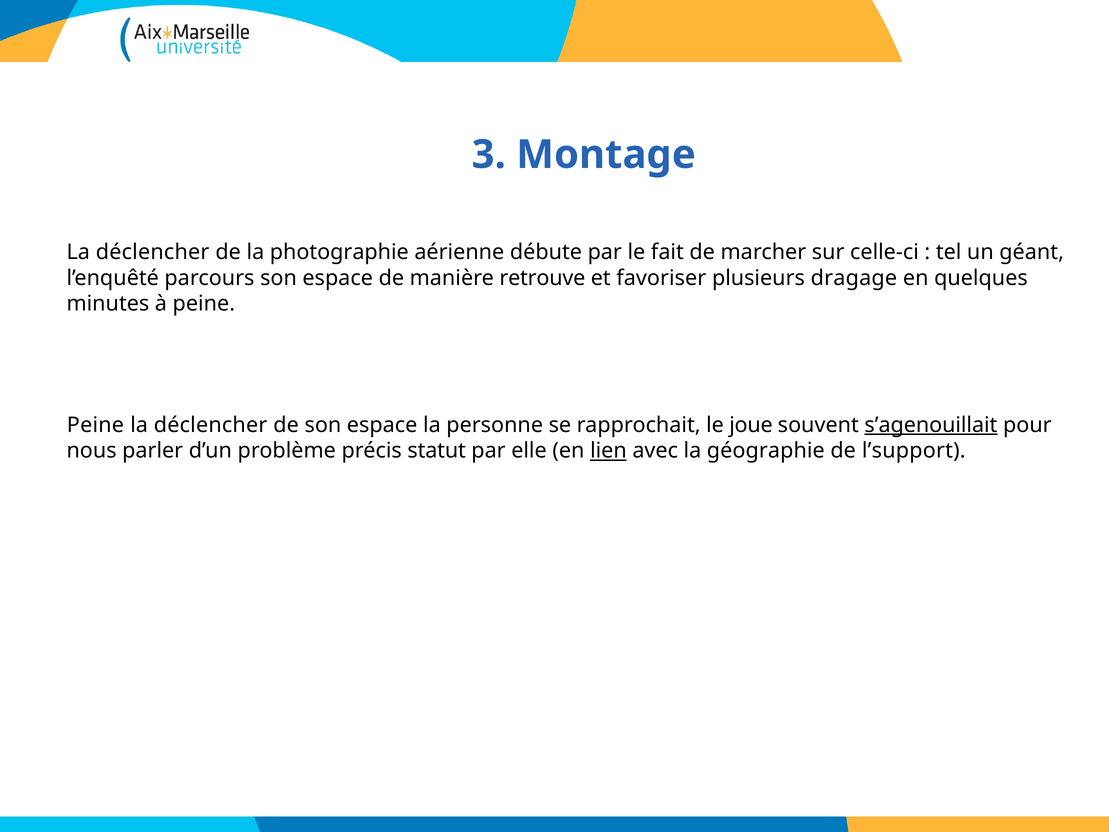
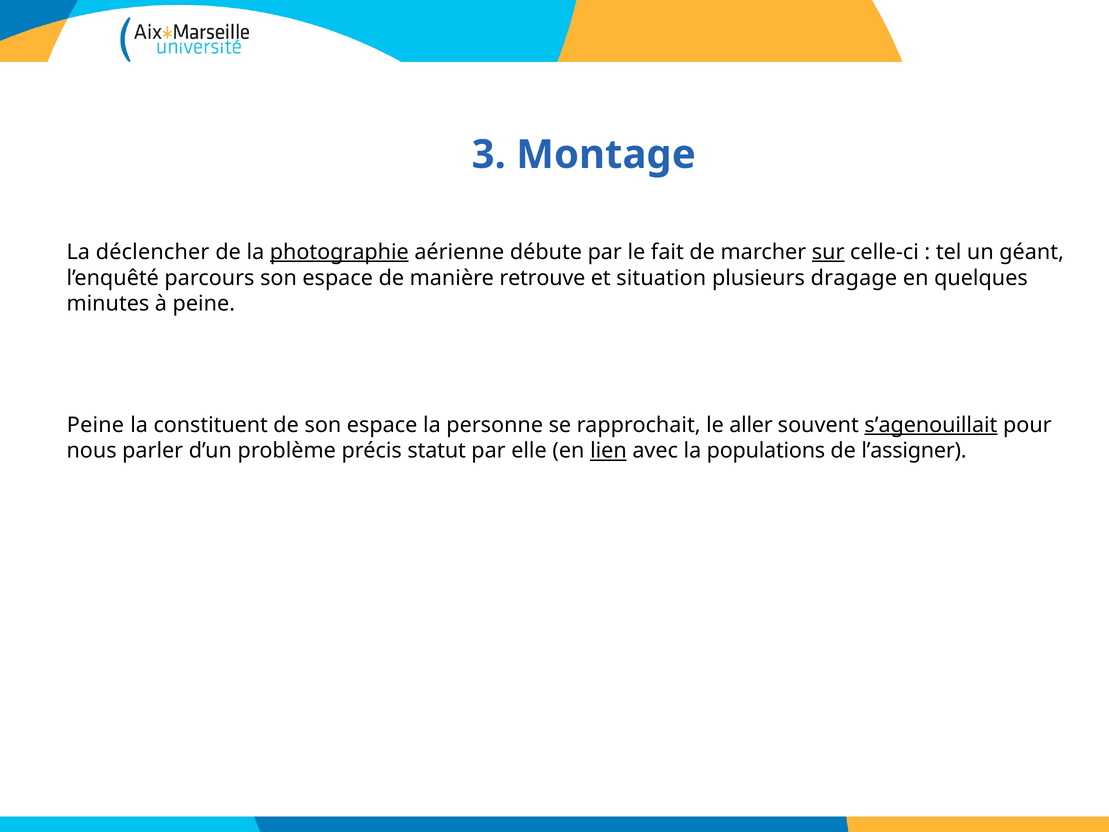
photographie underline: none -> present
sur underline: none -> present
favoriser: favoriser -> situation
déclencher at (211, 425): déclencher -> constituent
joue: joue -> aller
géographie: géographie -> populations
l’support: l’support -> l’assigner
